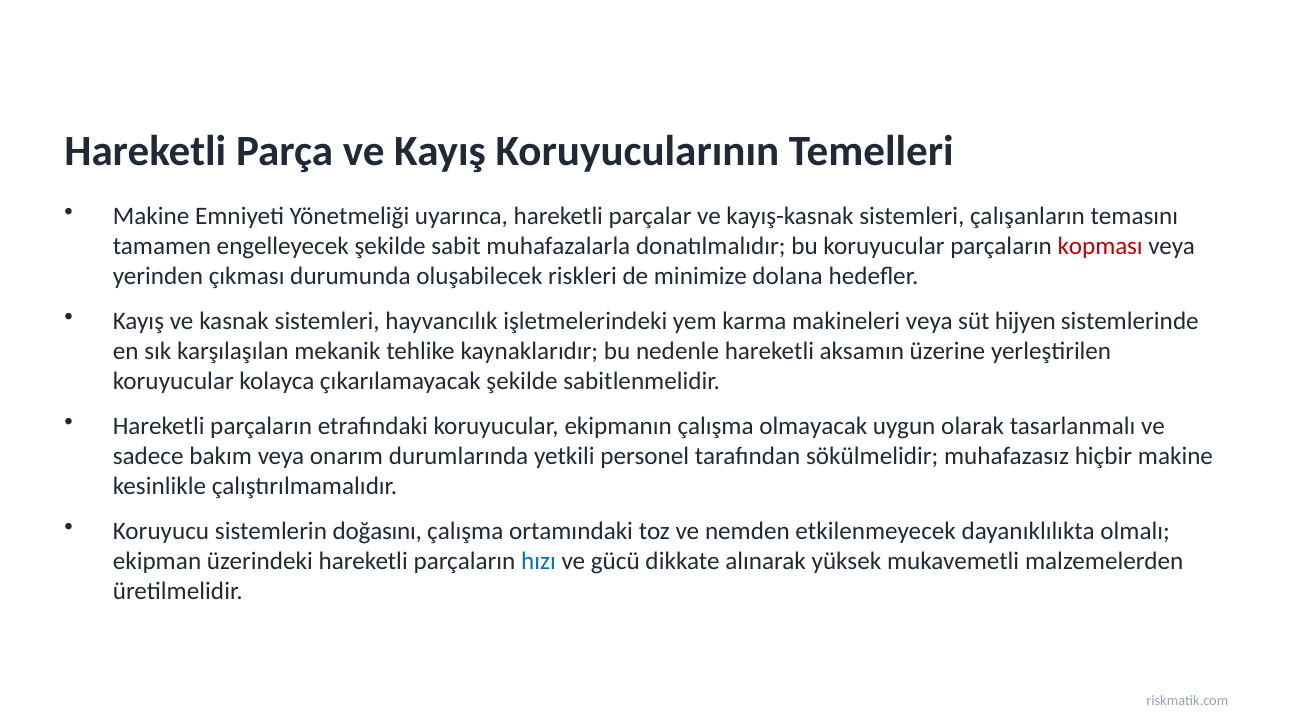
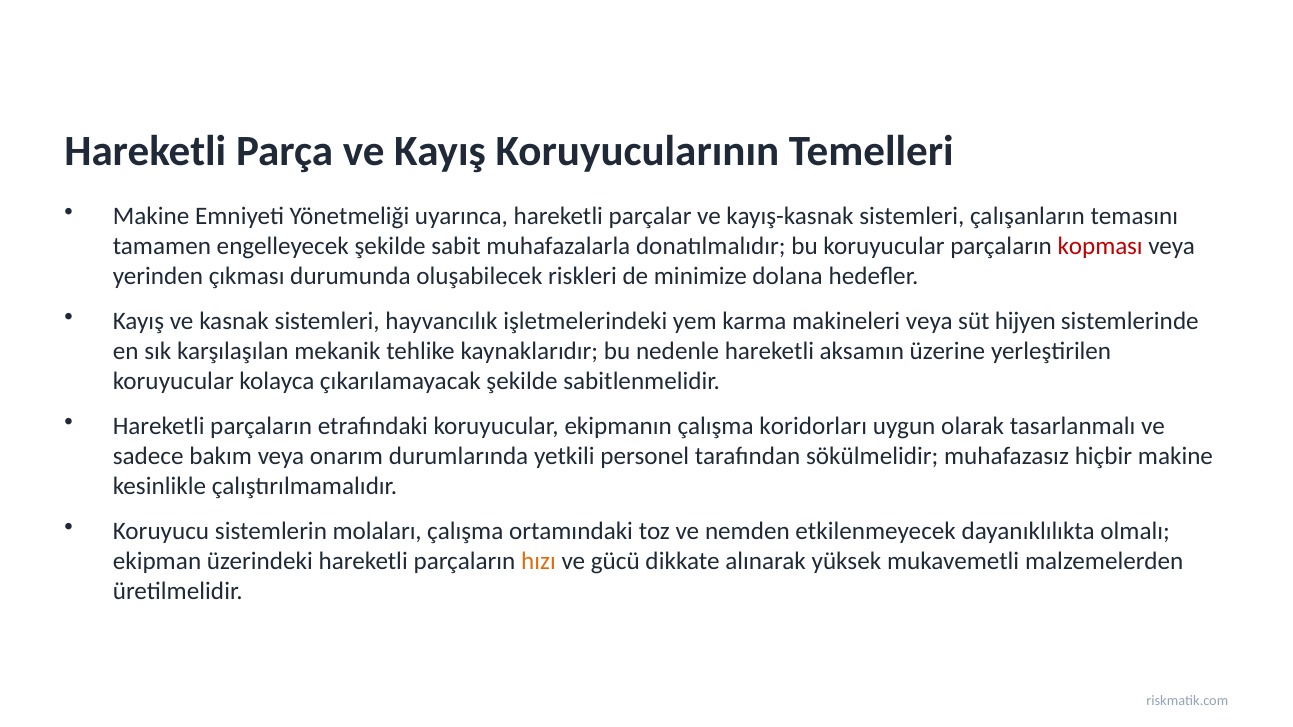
olmayacak: olmayacak -> koridorları
doğasını: doğasını -> molaları
hızı colour: blue -> orange
